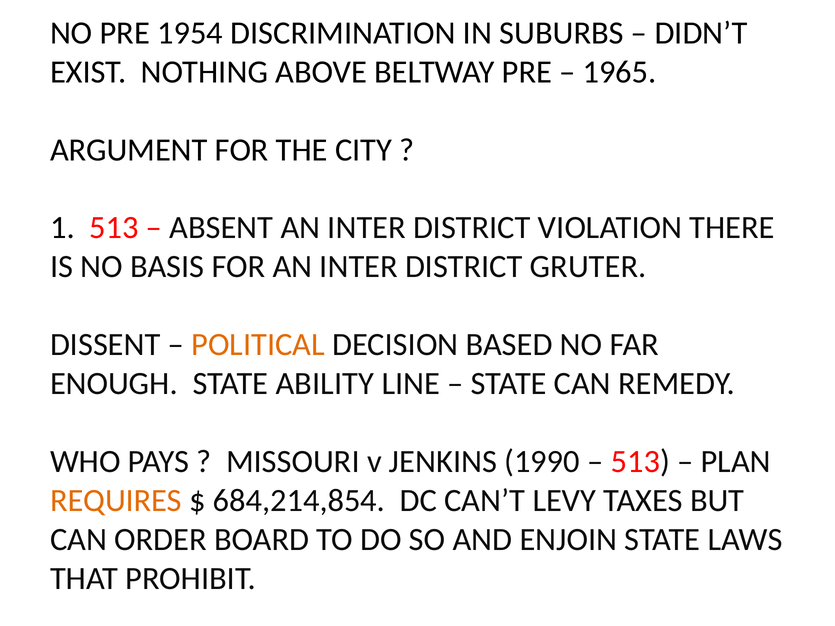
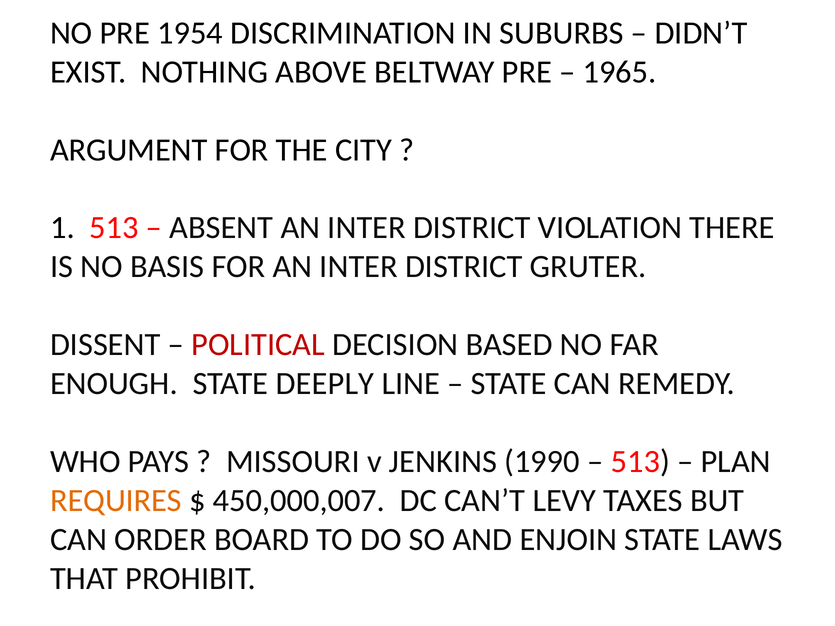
POLITICAL colour: orange -> red
ABILITY: ABILITY -> DEEPLY
684,214,854: 684,214,854 -> 450,000,007
